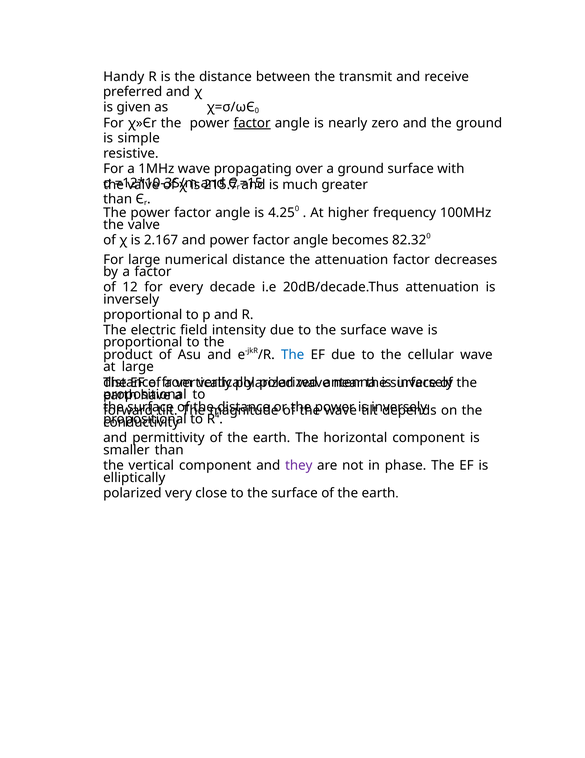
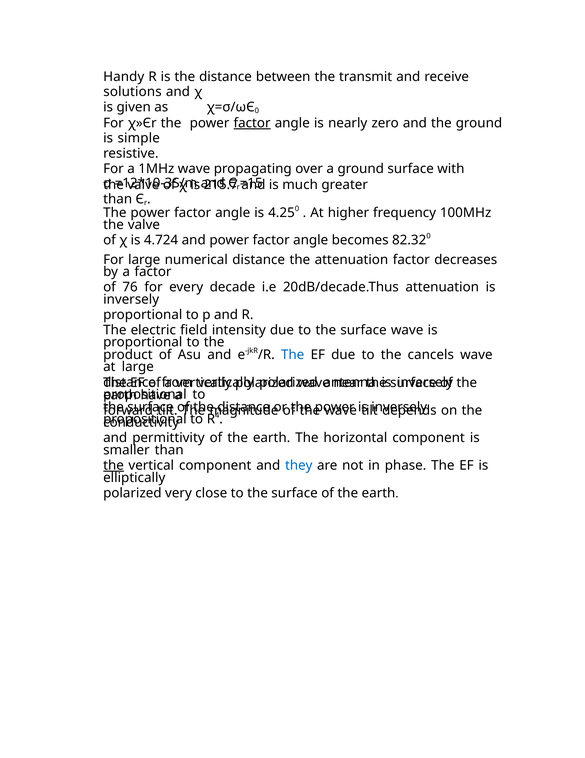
preferred: preferred -> solutions
2.167: 2.167 -> 4.724
12: 12 -> 76
cellular: cellular -> cancels
the at (114, 465) underline: none -> present
they colour: purple -> blue
